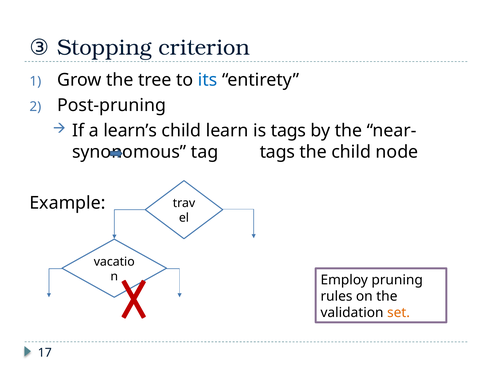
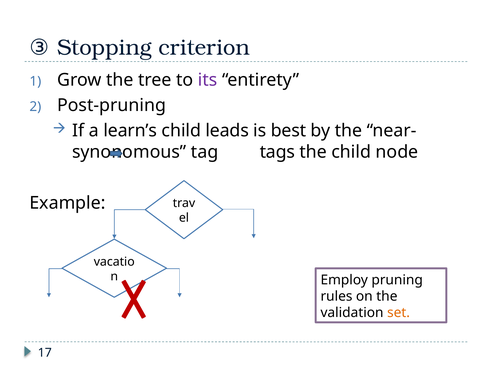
its colour: blue -> purple
learn: learn -> leads
is tags: tags -> best
